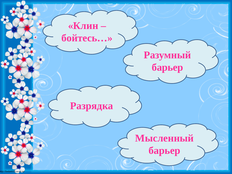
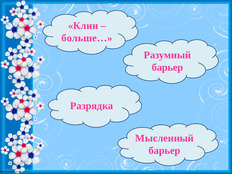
бойтесь…: бойтесь… -> больше…
